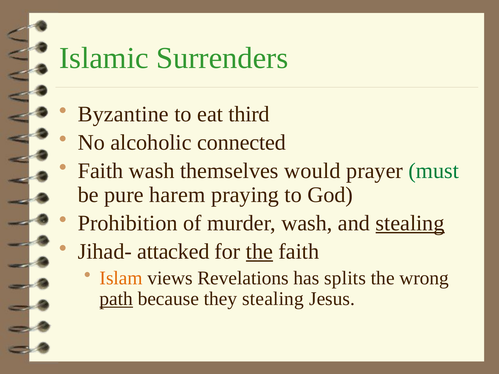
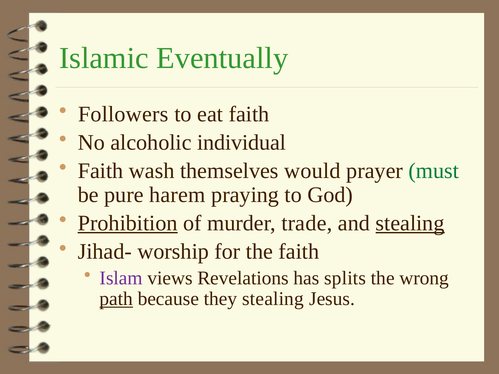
Surrenders: Surrenders -> Eventually
Byzantine: Byzantine -> Followers
eat third: third -> faith
connected: connected -> individual
Prohibition underline: none -> present
murder wash: wash -> trade
attacked: attacked -> worship
the at (259, 252) underline: present -> none
Islam colour: orange -> purple
